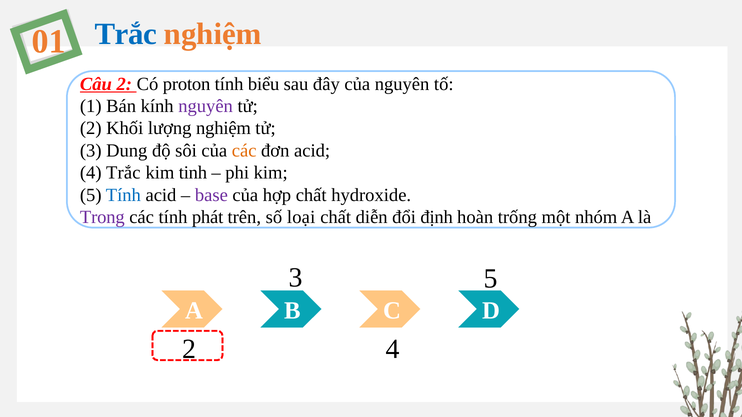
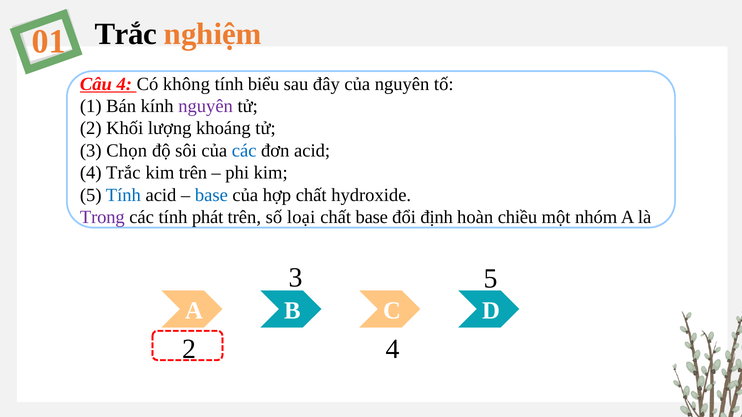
Trắc at (126, 34) colour: blue -> black
Câu 2: 2 -> 4
proton: proton -> không
lượng nghiệm: nghiệm -> khoáng
Dung: Dung -> Chọn
các at (244, 151) colour: orange -> blue
kim tinh: tinh -> trên
base at (211, 195) colour: purple -> blue
chất diễn: diễn -> base
trống: trống -> chiều
